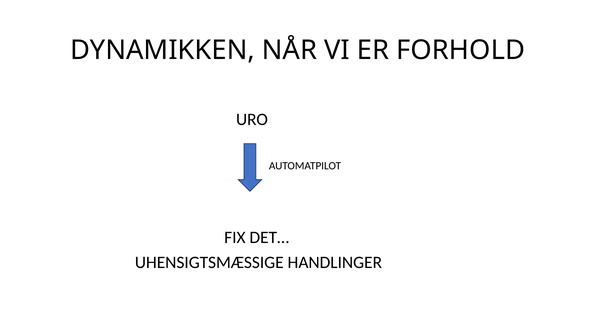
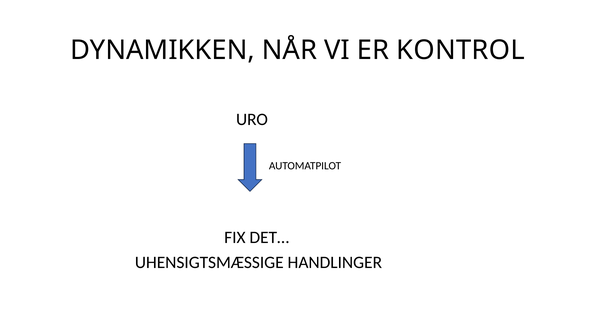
FORHOLD: FORHOLD -> KONTROL
